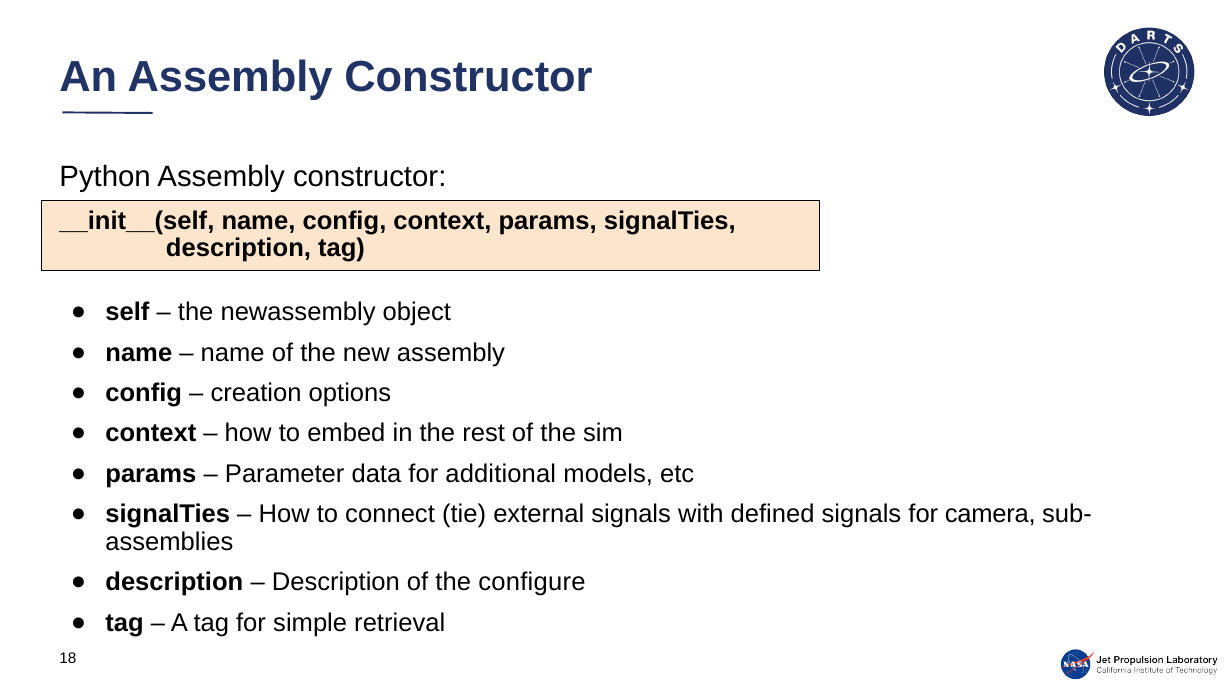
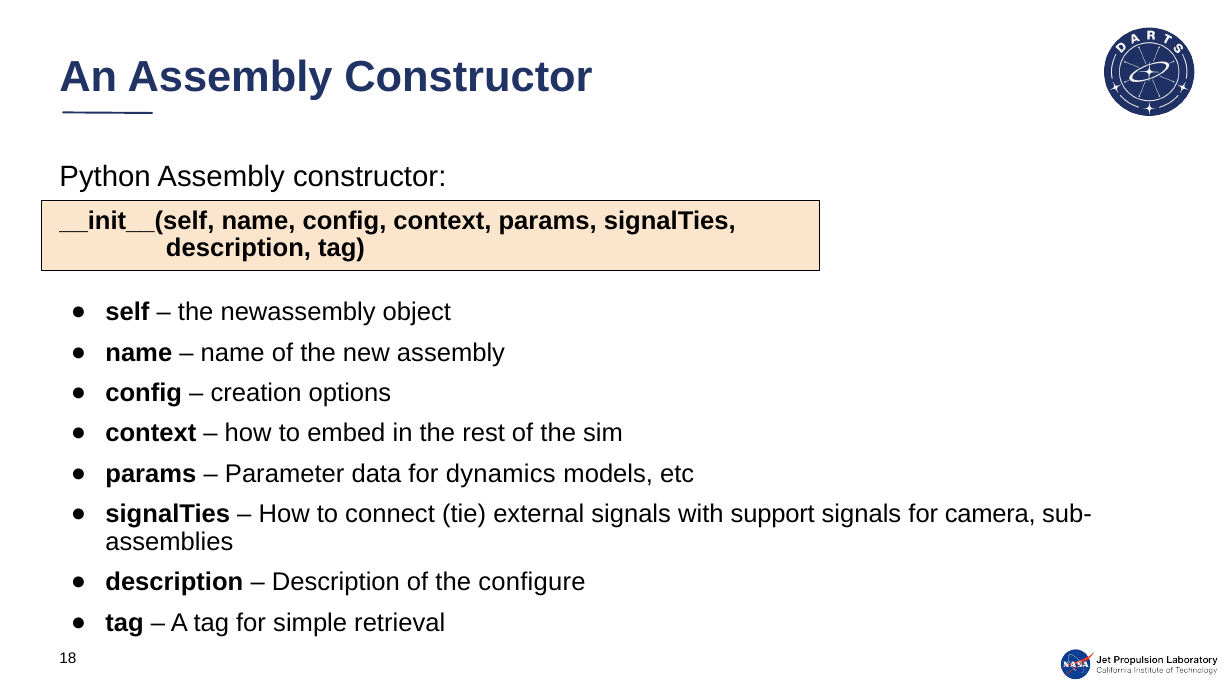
additional: additional -> dynamics
defined: defined -> support
